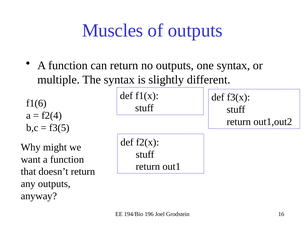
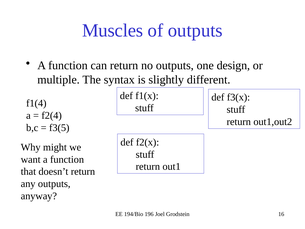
one syntax: syntax -> design
f1(6: f1(6 -> f1(4
